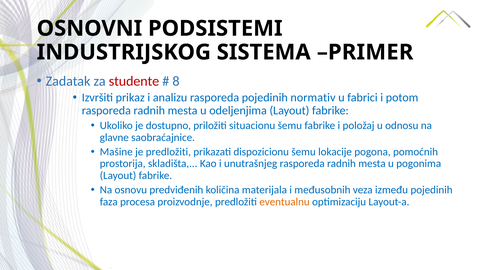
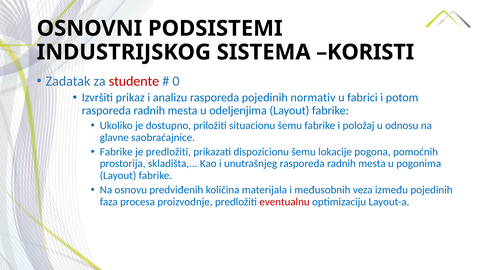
PRIMER: PRIMER -> KORISTI
8: 8 -> 0
Mašine at (116, 152): Mašine -> Fabrike
eventualnu colour: orange -> red
